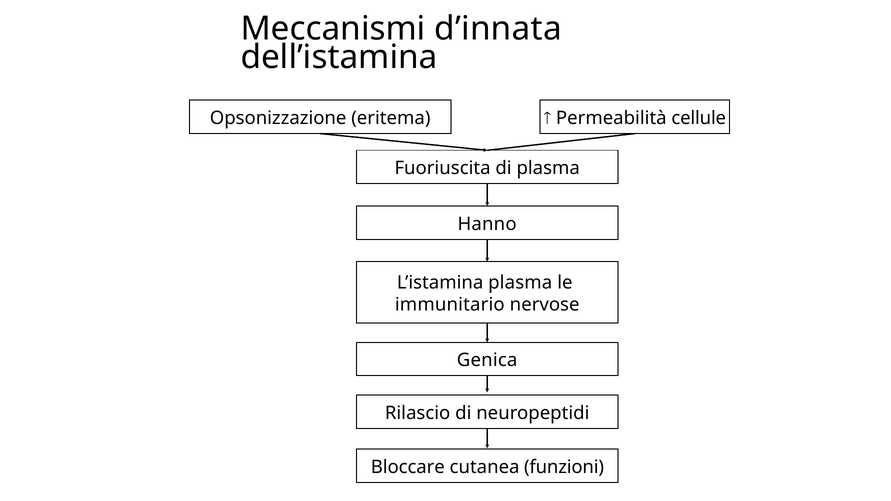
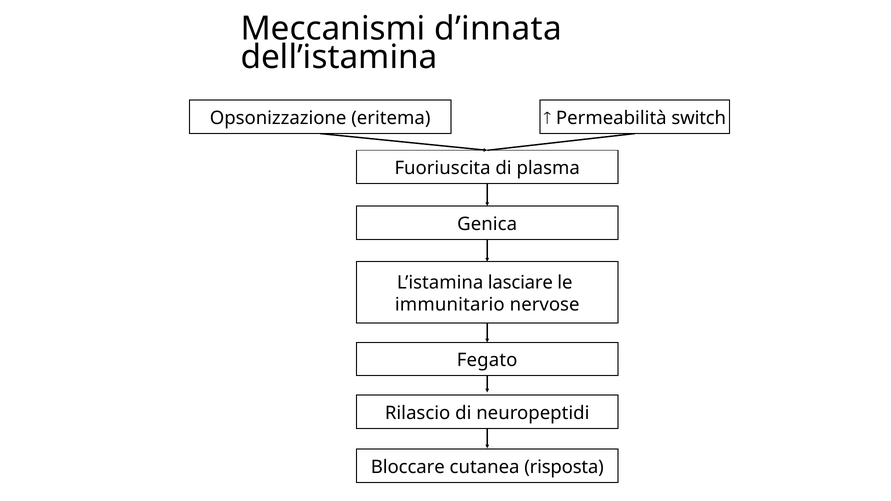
cellule: cellule -> switch
Hanno: Hanno -> Genica
L’istamina plasma: plasma -> lasciare
Genica: Genica -> Fegato
funzioni: funzioni -> risposta
